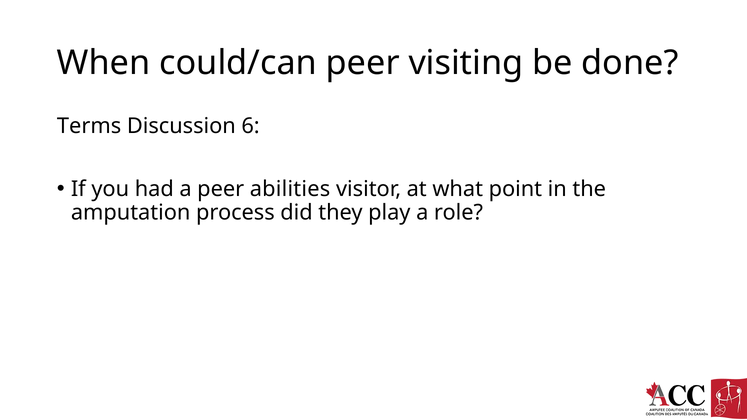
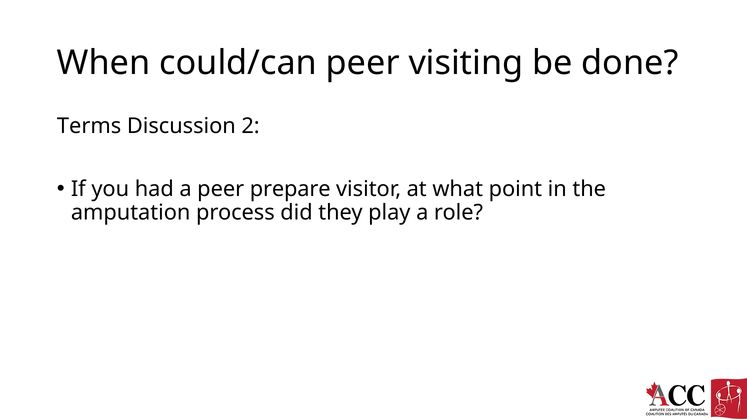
6: 6 -> 2
abilities: abilities -> prepare
